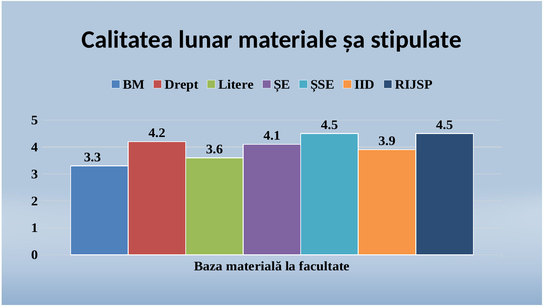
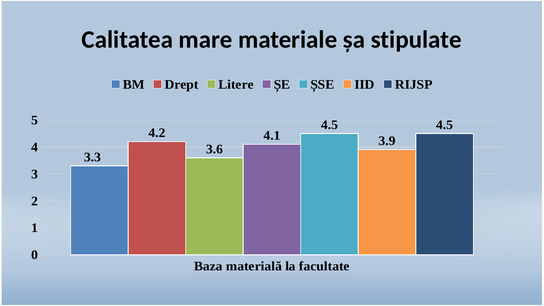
lunar: lunar -> mare
